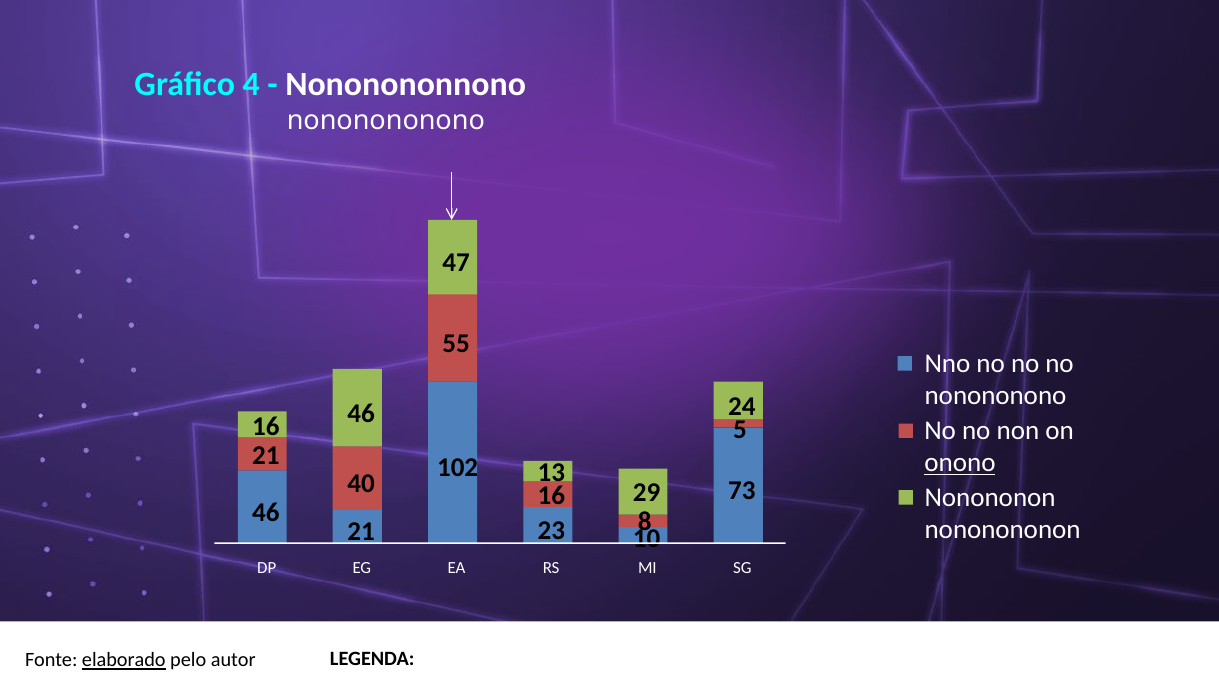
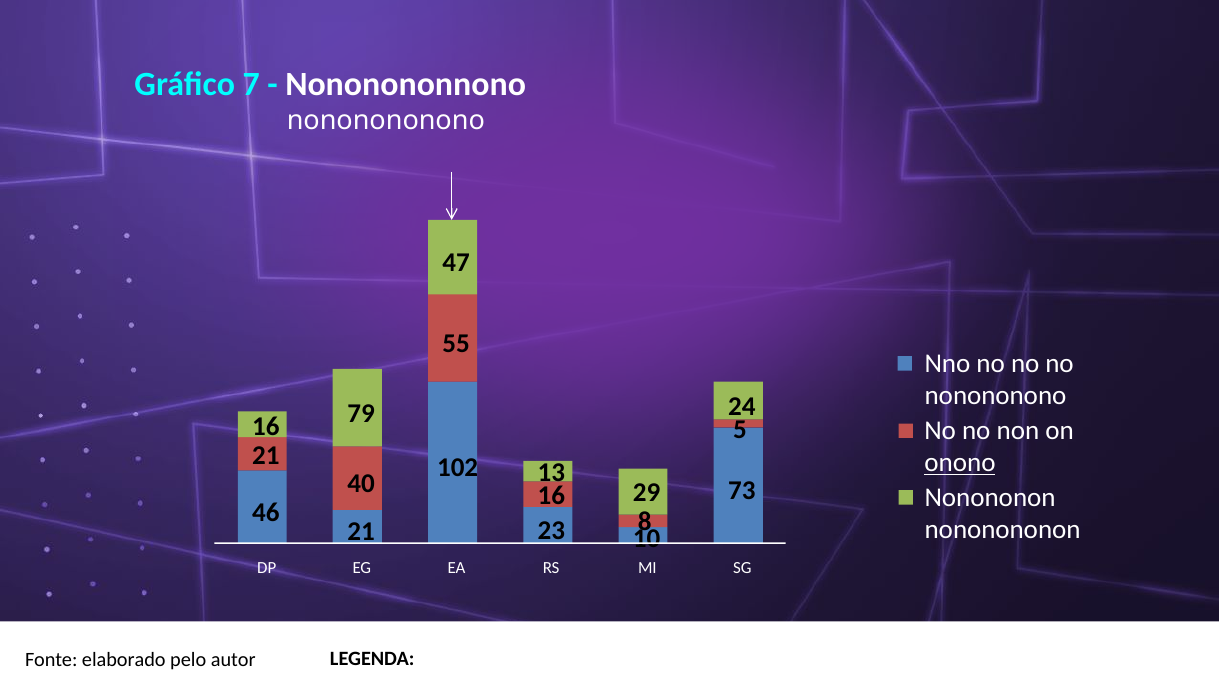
4: 4 -> 7
16 46: 46 -> 79
elaborado underline: present -> none
